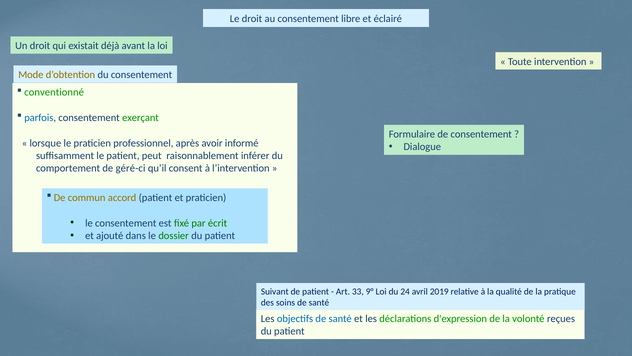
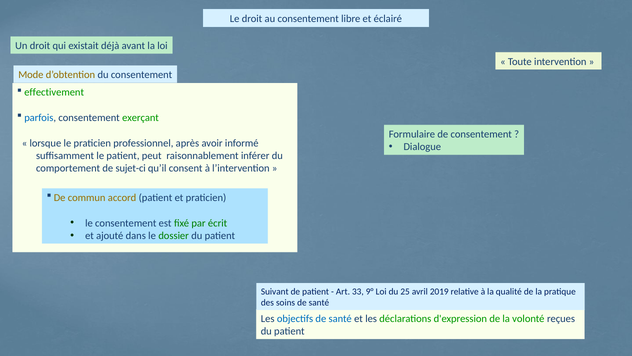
conventionné: conventionné -> effectivement
géré-ci: géré-ci -> sujet-ci
24: 24 -> 25
